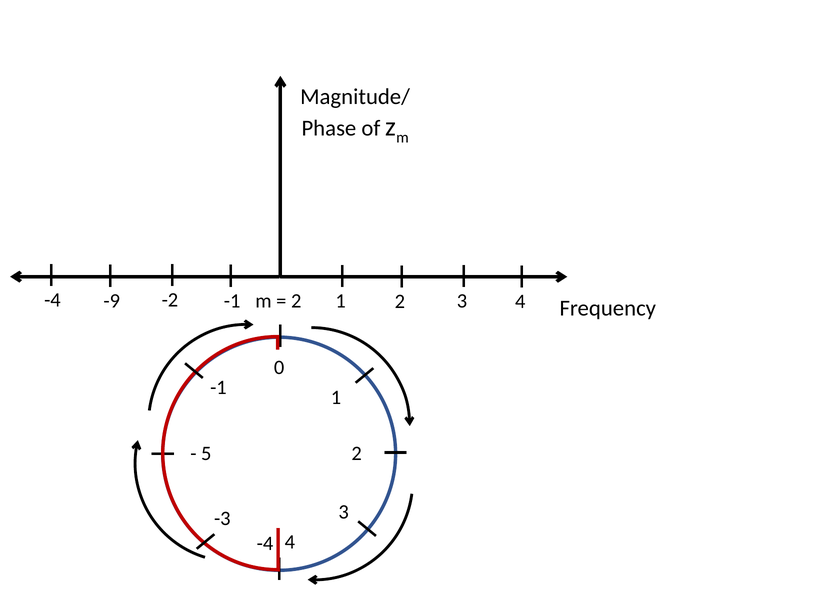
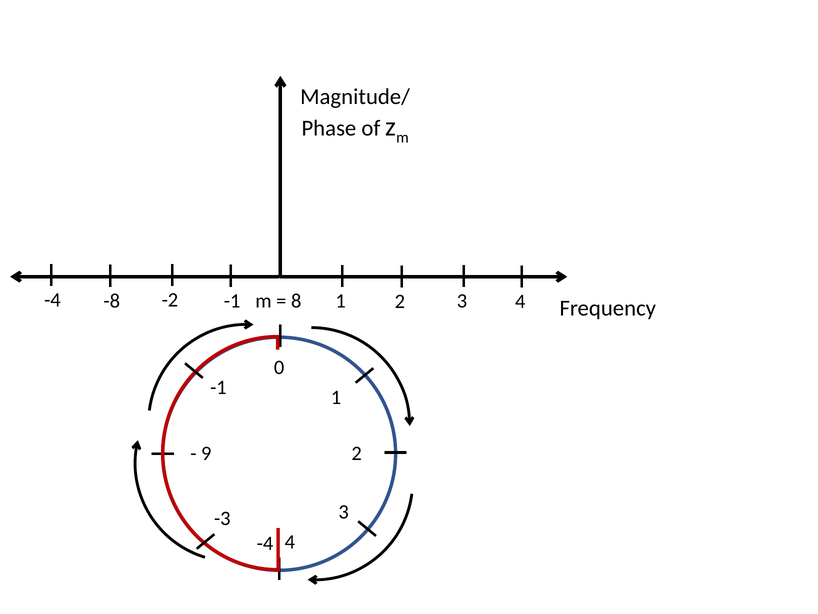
-9: -9 -> -8
2 at (296, 301): 2 -> 8
5: 5 -> 9
